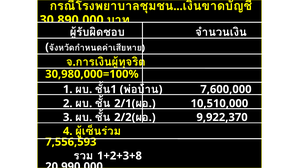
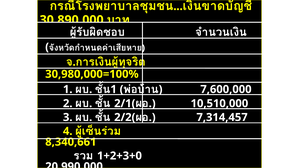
9,922,370: 9,922,370 -> 7,314,457
7,556,593: 7,556,593 -> 8,340,661
1+2+3+8: 1+2+3+8 -> 1+2+3+0
